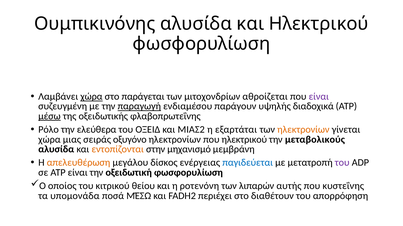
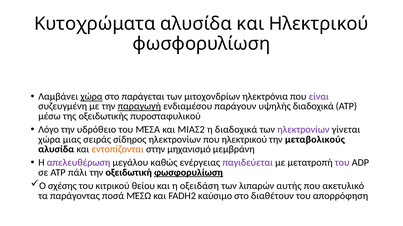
Ουμπικινόνης: Ουμπικινόνης -> Κυτοχρώματα
αθροίζεται: αθροίζεται -> ηλεκτρόνια
μέσω at (49, 116) underline: present -> none
φλαβοπρωτεΐνης: φλαβοπρωτεΐνης -> πυροσταφυλικού
Ρόλο: Ρόλο -> Λόγο
ελεύθερα: ελεύθερα -> υδρόθειο
ΟΞΕΙΔ: ΟΞΕΙΔ -> ΜΈΣΑ
η εξαρτάται: εξαρτάται -> διαδοχικά
ηλεκτρονίων at (303, 130) colour: orange -> purple
οξυγόνο: οξυγόνο -> σίδηρος
απελευθέρωση colour: orange -> purple
δίσκος: δίσκος -> καθώς
παγιδεύεται colour: blue -> purple
ATP είναι: είναι -> πάλι
φωσφορυλίωση at (189, 173) underline: none -> present
οποίος: οποίος -> σχέσης
ροτενόνη: ροτενόνη -> οξειδάση
κυστεΐνης: κυστεΐνης -> ακετυλικό
υπομονάδα: υπομονάδα -> παράγοντας
περιέχει: περιέχει -> καύσιμο
